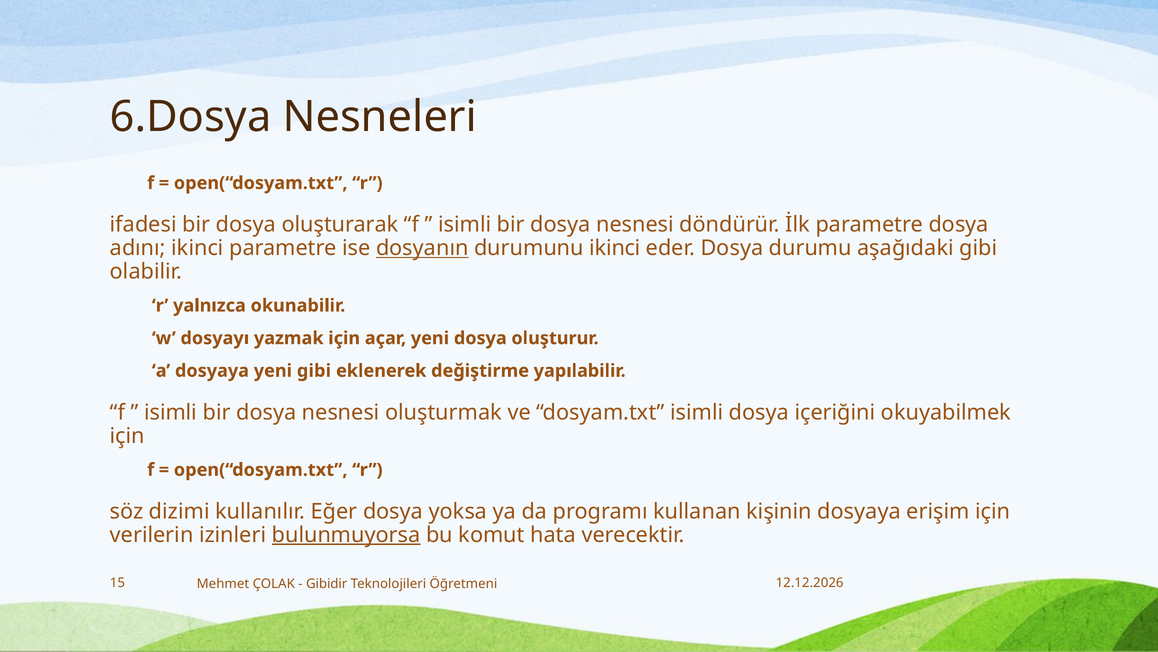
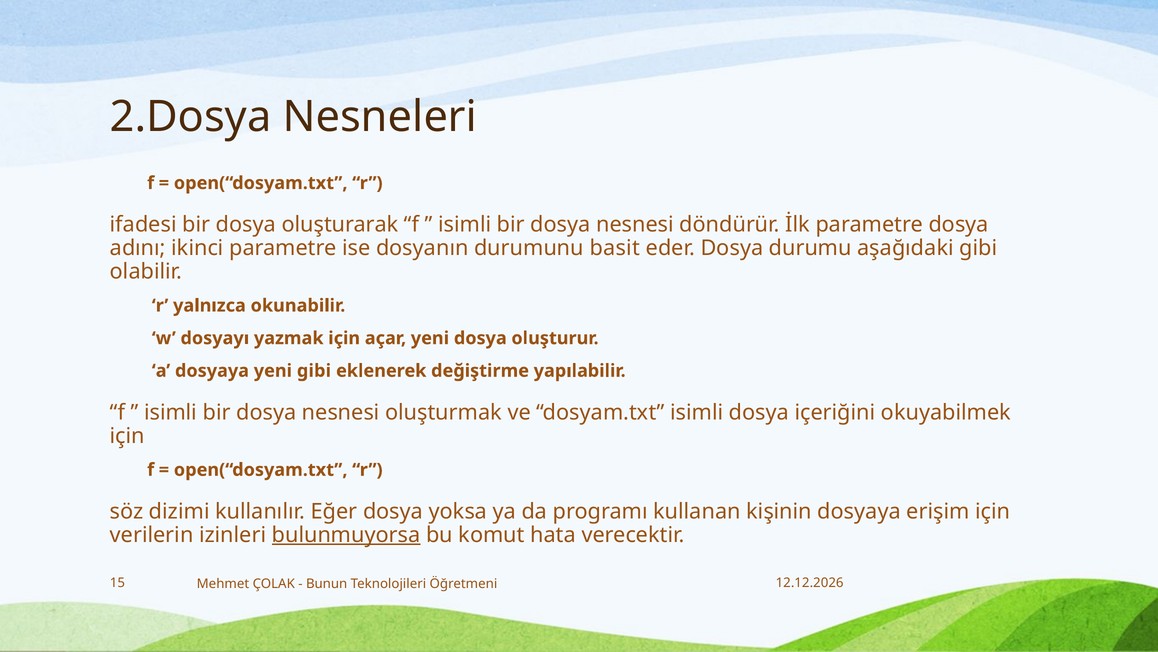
6.Dosya: 6.Dosya -> 2.Dosya
dosyanın underline: present -> none
durumunu ikinci: ikinci -> basit
Gibidir: Gibidir -> Bunun
